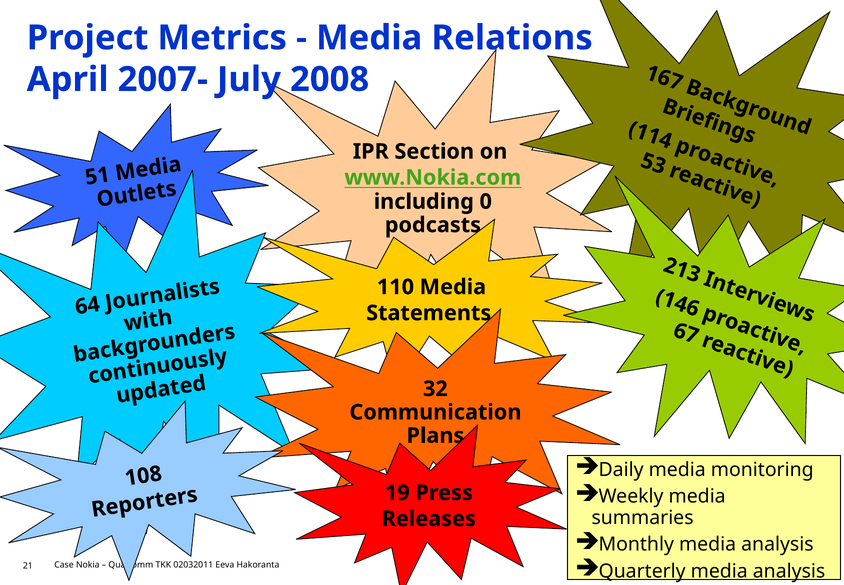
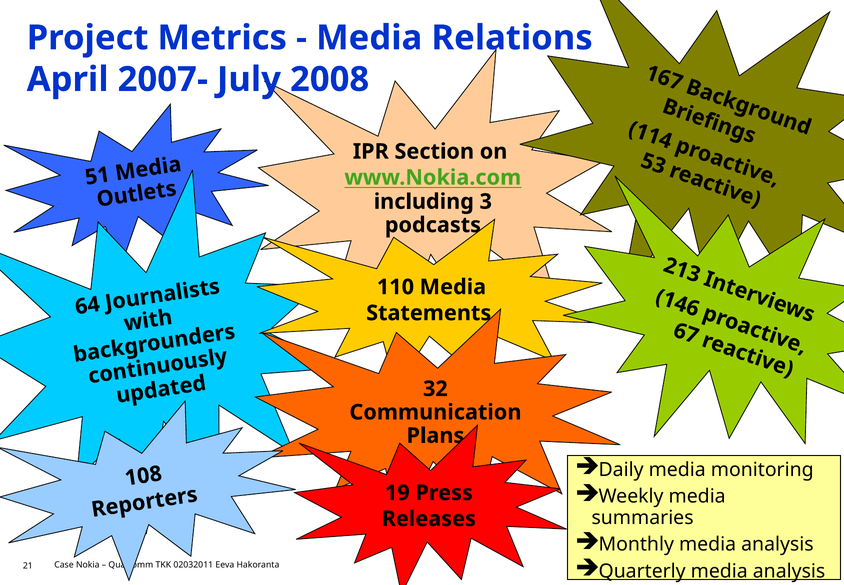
including 0: 0 -> 3
